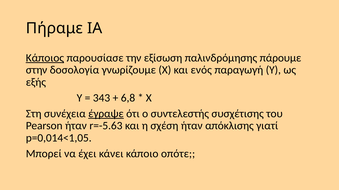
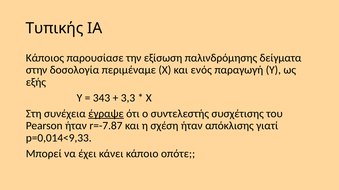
Πήραμε: Πήραμε -> Τυπικής
Κάποιος underline: present -> none
πάρουμε: πάρουμε -> δείγματα
γνωρίζουμε: γνωρίζουμε -> περιμέναμε
6,8: 6,8 -> 3,3
r=-5.63: r=-5.63 -> r=-7.87
p=0,014<1,05: p=0,014<1,05 -> p=0,014<9,33
